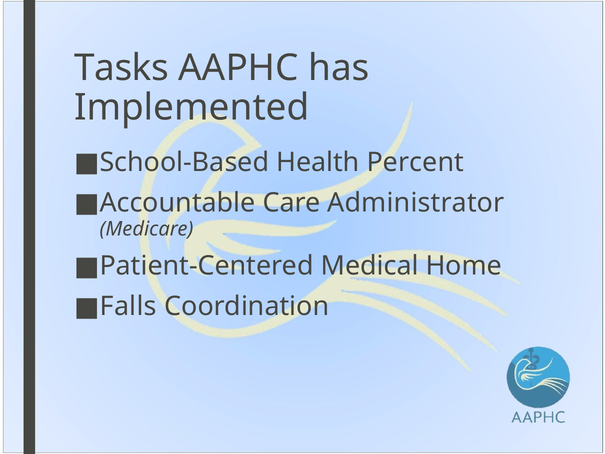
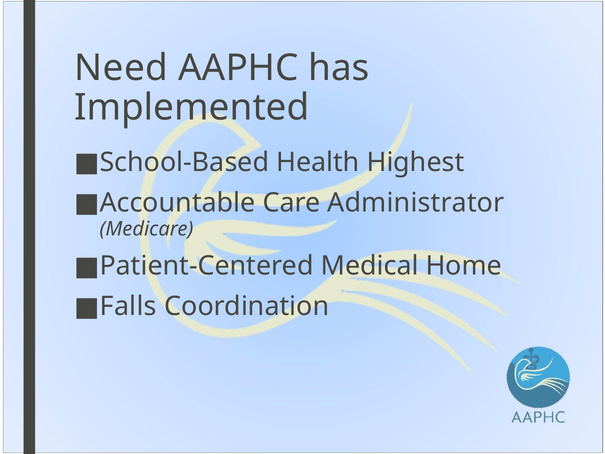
Tasks: Tasks -> Need
Percent: Percent -> Highest
